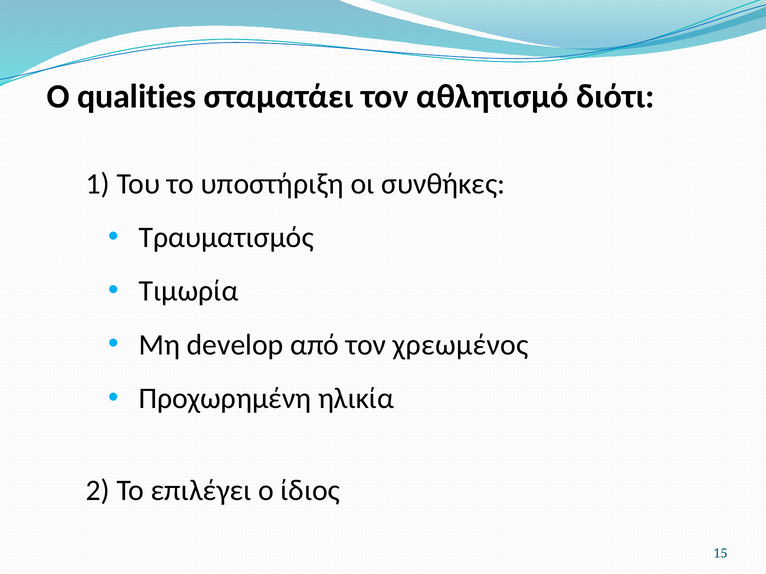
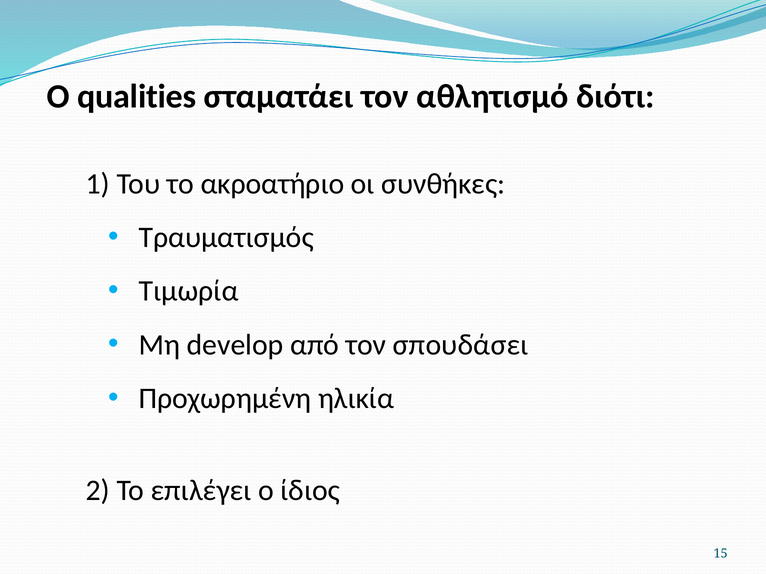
υποστήριξη: υποστήριξη -> ακροατήριο
χρεωμένος: χρεωμένος -> σπουδάσει
